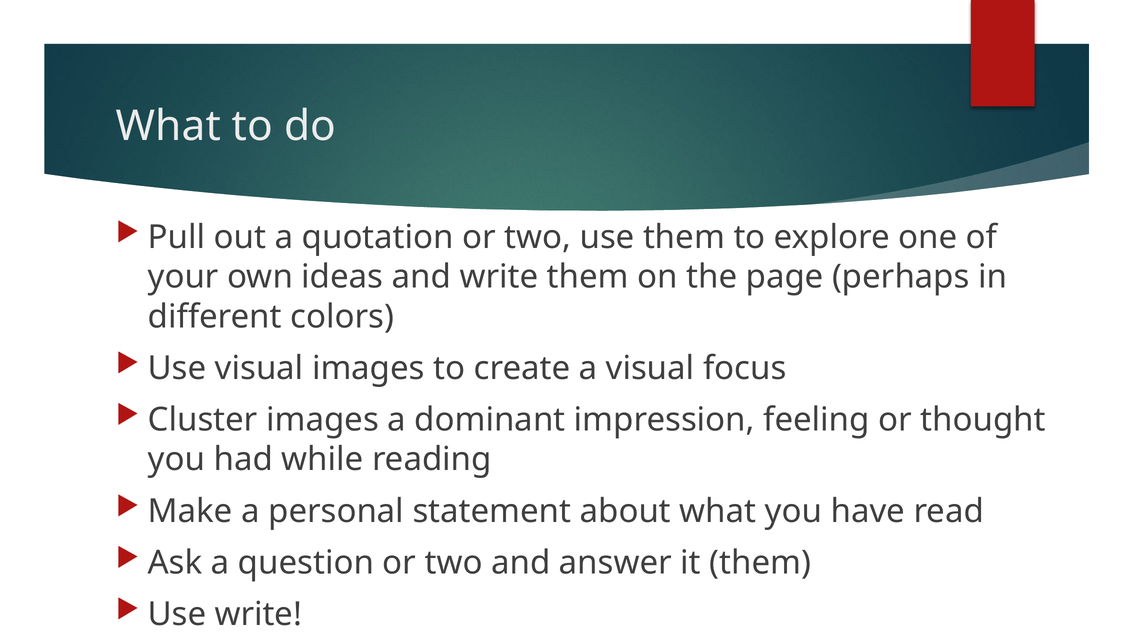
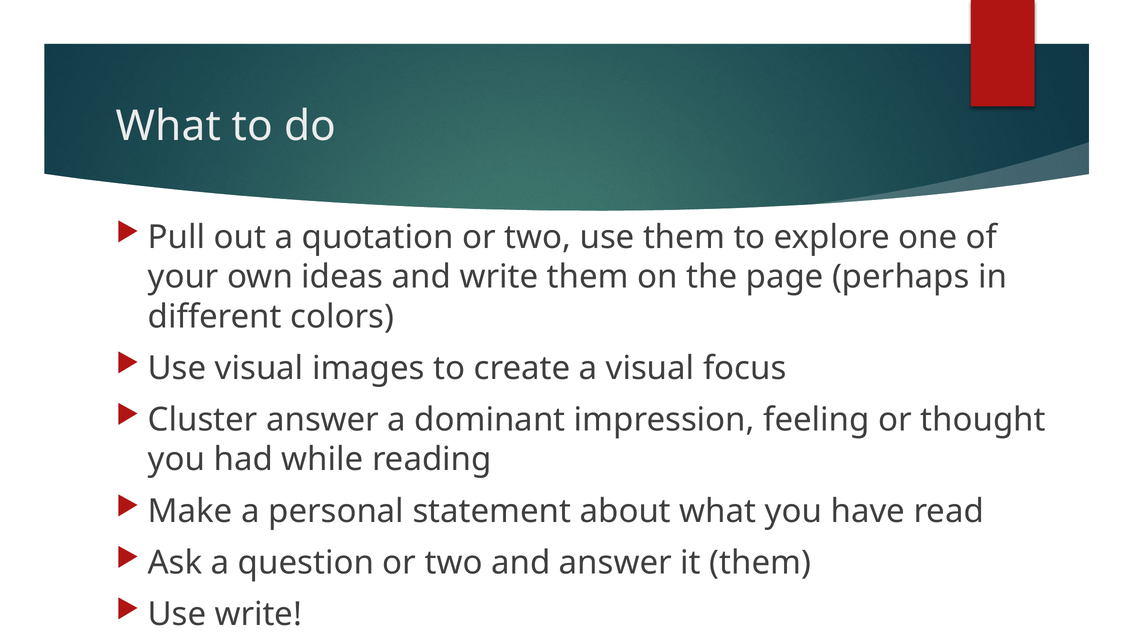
Cluster images: images -> answer
